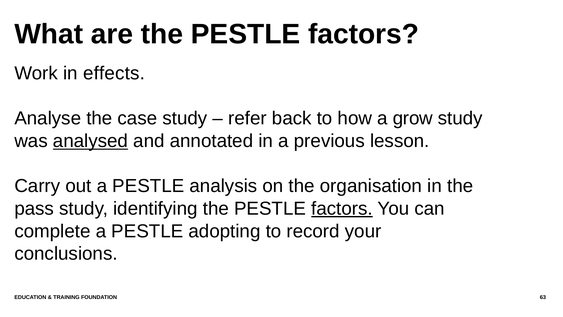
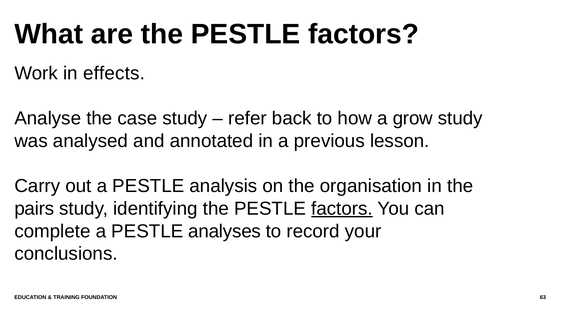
analysed underline: present -> none
pass: pass -> pairs
adopting: adopting -> analyses
